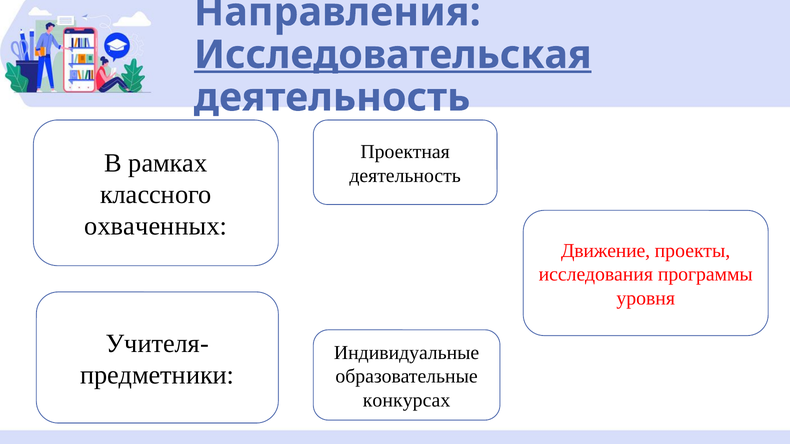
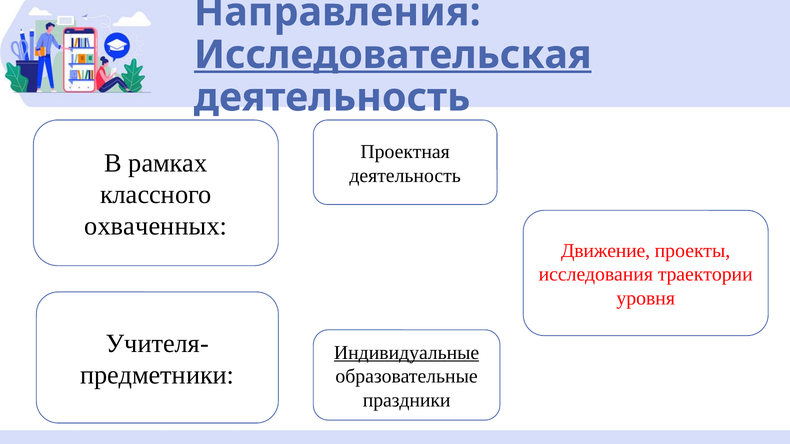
программы: программы -> траектории
Индивидуальные underline: none -> present
конкурсах: конкурсах -> праздники
